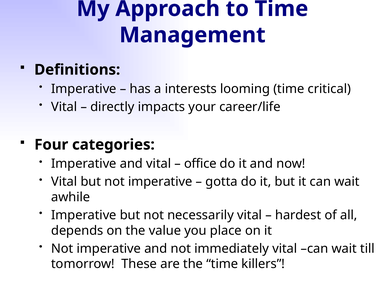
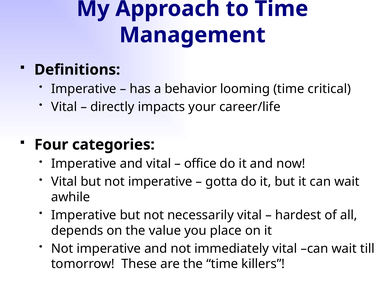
interests: interests -> behavior
